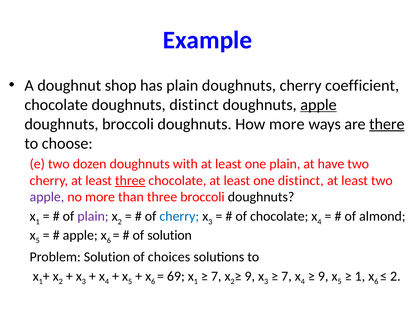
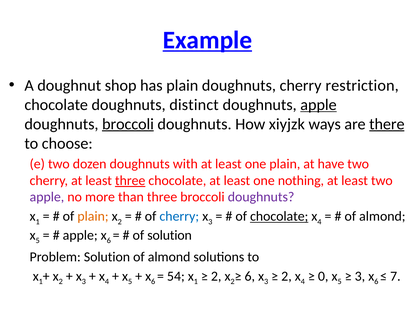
Example underline: none -> present
coefficient: coefficient -> restriction
broccoli at (128, 124) underline: none -> present
How more: more -> xiyjzk
one distinct: distinct -> nothing
doughnuts at (261, 197) colour: black -> purple
plain at (93, 217) colour: purple -> orange
chocolate at (279, 217) underline: none -> present
choices at (169, 257): choices -> almond
69: 69 -> 54
7 at (216, 277): 7 -> 2
9 at (250, 277): 9 -> 6
7 at (286, 277): 7 -> 2
9 at (323, 277): 9 -> 0
1 at (360, 277): 1 -> 3
2 at (395, 277): 2 -> 7
